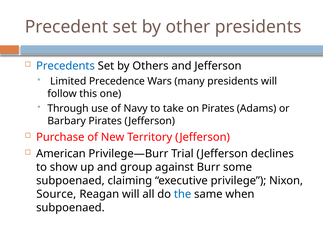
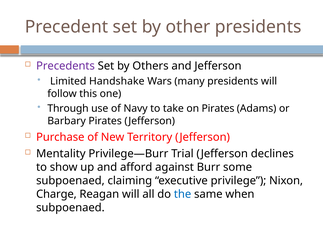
Precedents colour: blue -> purple
Precedence: Precedence -> Handshake
American: American -> Mentality
group: group -> afford
Source: Source -> Charge
